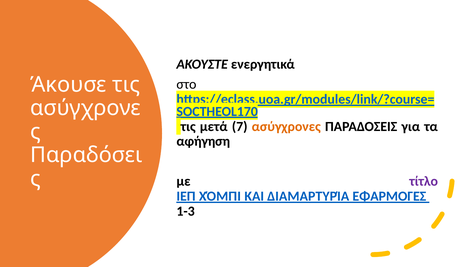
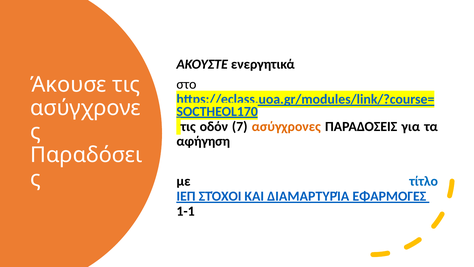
μετά: μετά -> οδόν
τίτλο colour: purple -> blue
ΧΌΜΠΙ: ΧΌΜΠΙ -> ΣΤΌΧΟΙ
1-3: 1-3 -> 1-1
